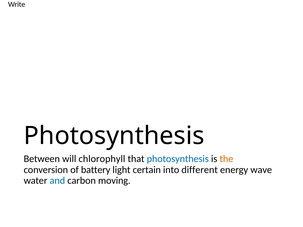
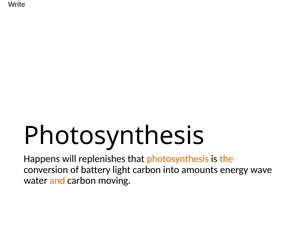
Between: Between -> Happens
chlorophyll: chlorophyll -> replenishes
photosynthesis at (178, 159) colour: blue -> orange
light certain: certain -> carbon
different: different -> amounts
and colour: blue -> orange
